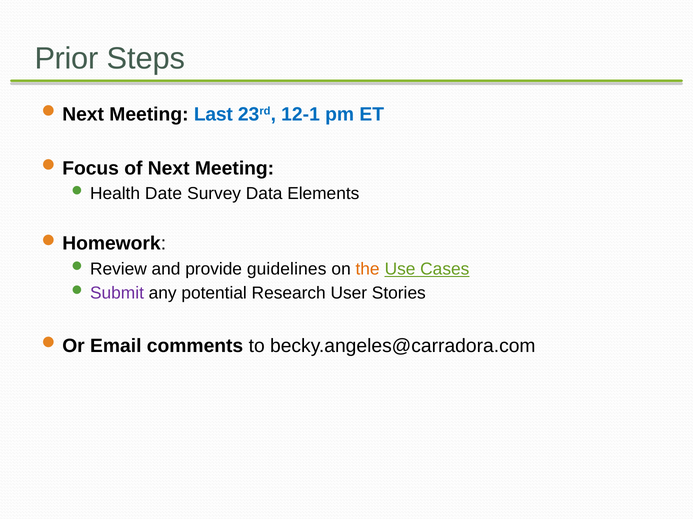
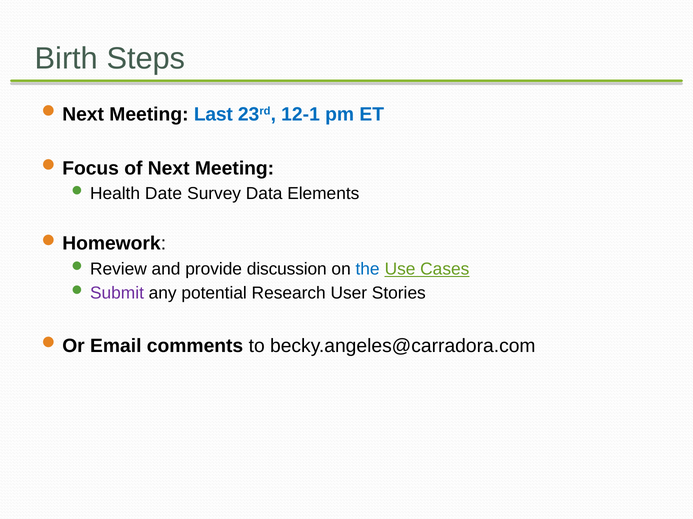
Prior: Prior -> Birth
guidelines: guidelines -> discussion
the colour: orange -> blue
